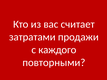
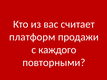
затратами: затратами -> платформ
